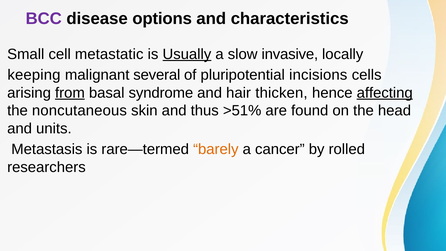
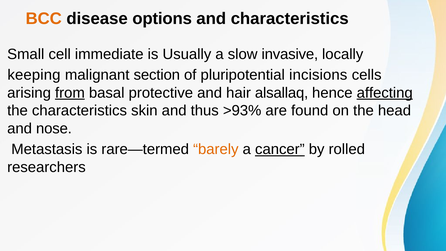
BCC colour: purple -> orange
metastatic: metastatic -> immediate
Usually underline: present -> none
several: several -> section
syndrome: syndrome -> protective
thicken: thicken -> alsallaq
the noncutaneous: noncutaneous -> characteristics
>51%: >51% -> >93%
units: units -> nose
cancer underline: none -> present
